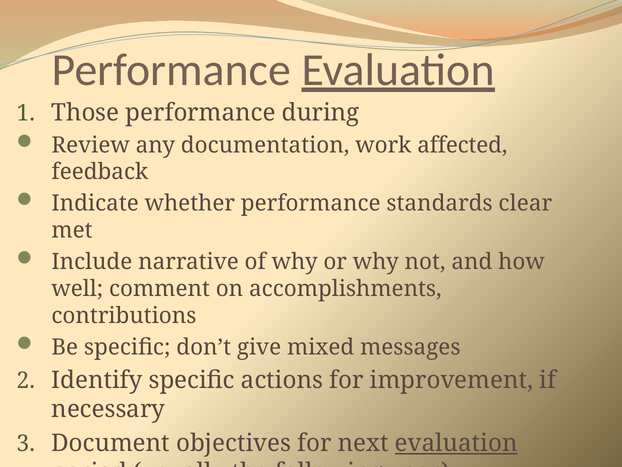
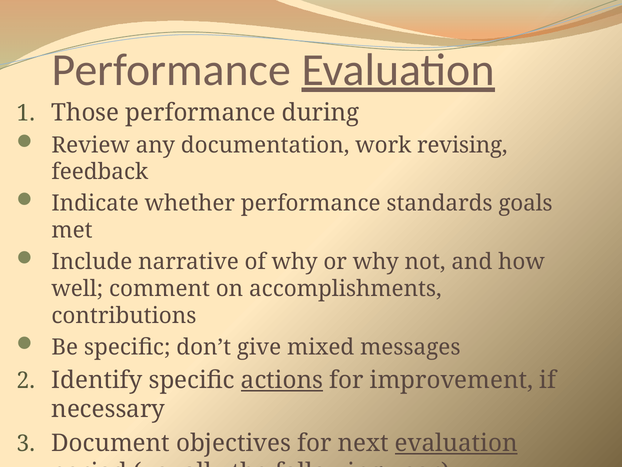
affected: affected -> revising
clear: clear -> goals
actions underline: none -> present
